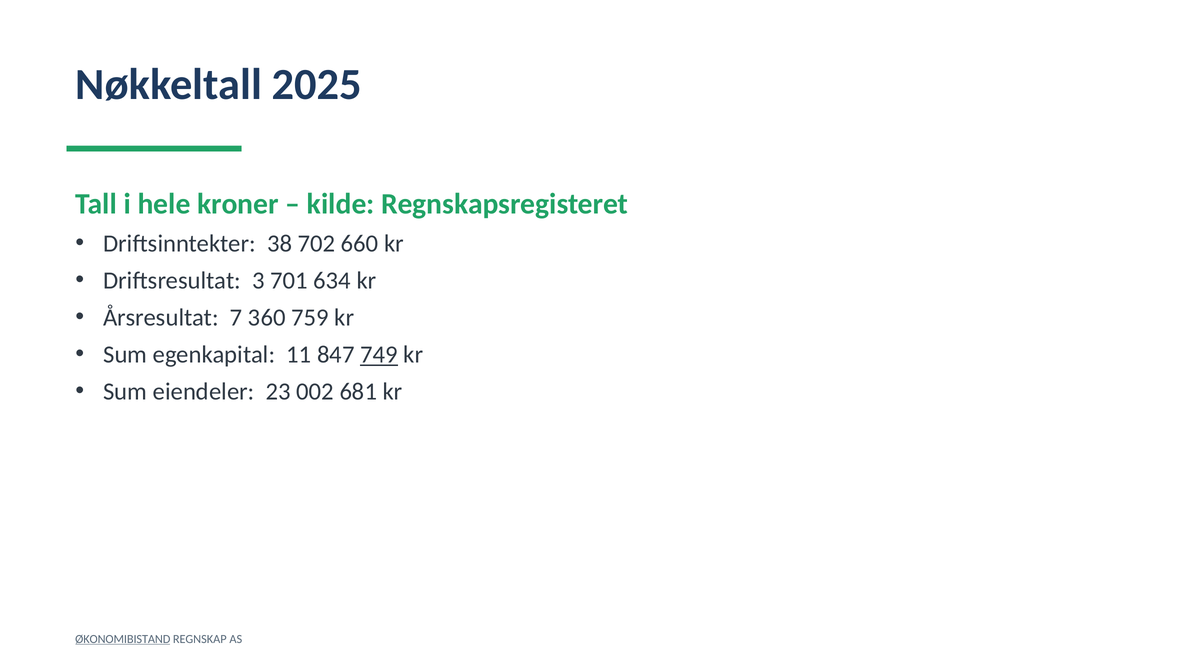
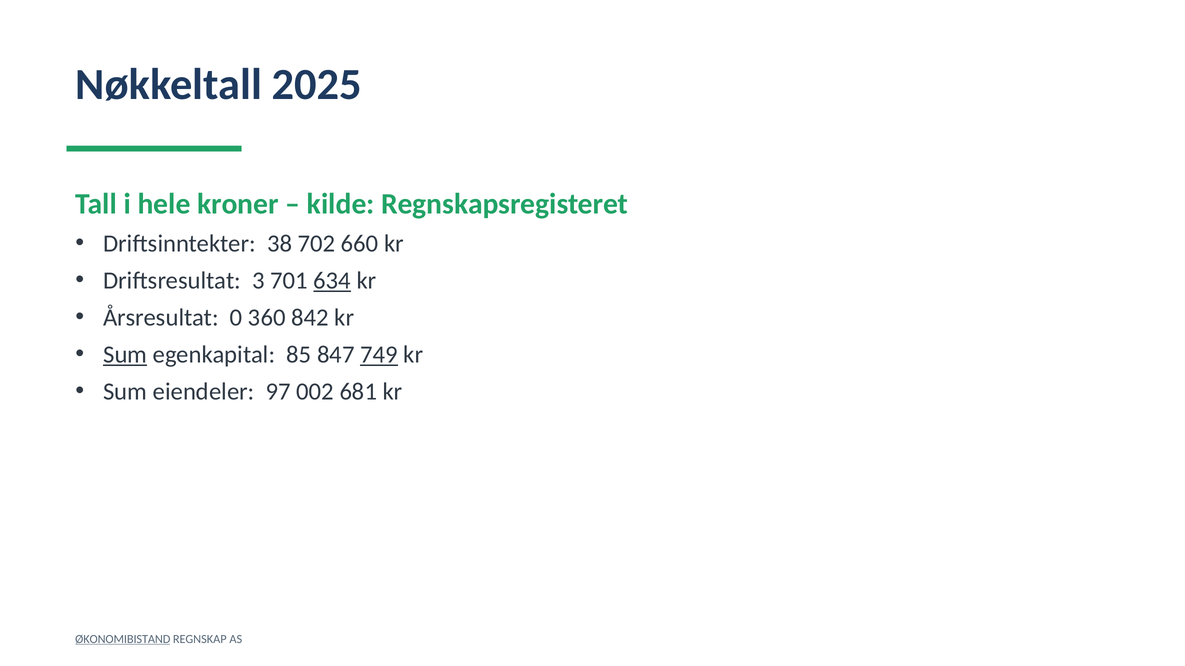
634 underline: none -> present
7: 7 -> 0
759: 759 -> 842
Sum at (125, 355) underline: none -> present
11: 11 -> 85
23: 23 -> 97
